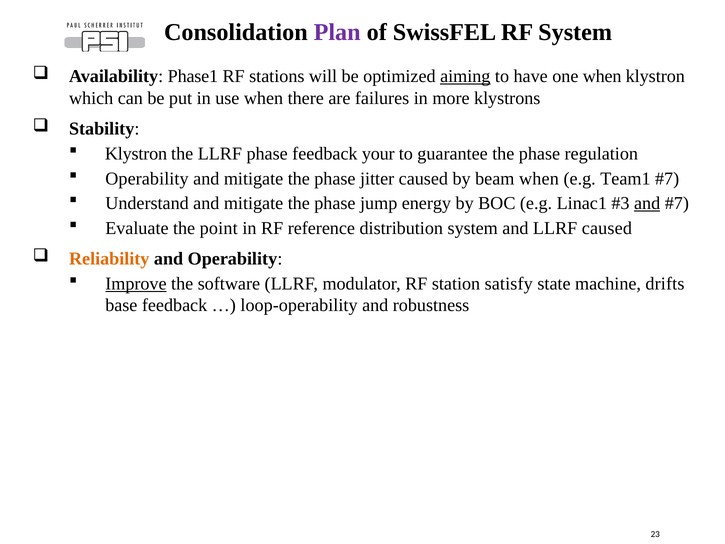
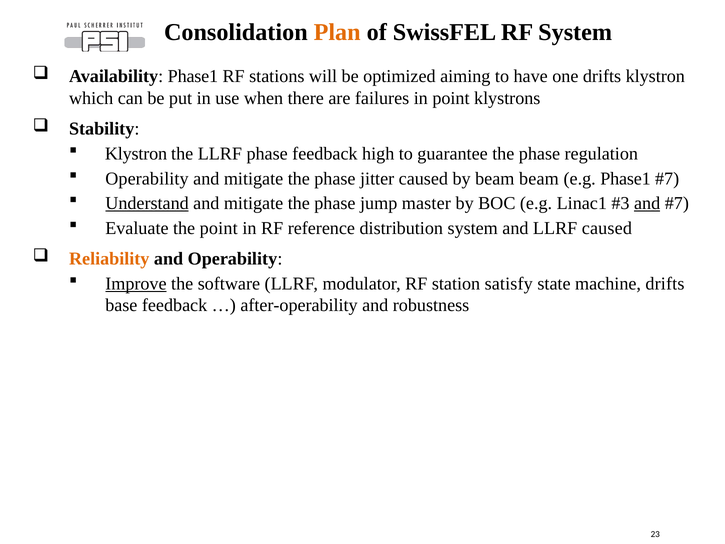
Plan colour: purple -> orange
aiming underline: present -> none
one when: when -> drifts
in more: more -> point
your: your -> high
beam when: when -> beam
e.g Team1: Team1 -> Phase1
Understand underline: none -> present
energy: energy -> master
loop-operability: loop-operability -> after-operability
